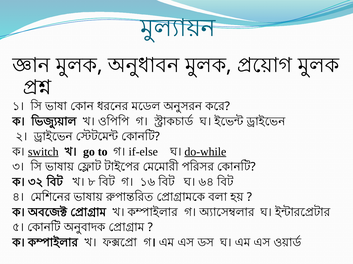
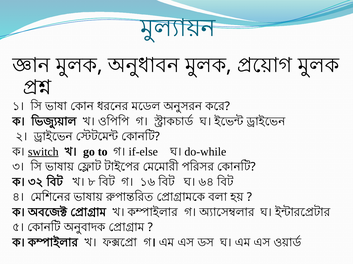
do-while underline: present -> none
